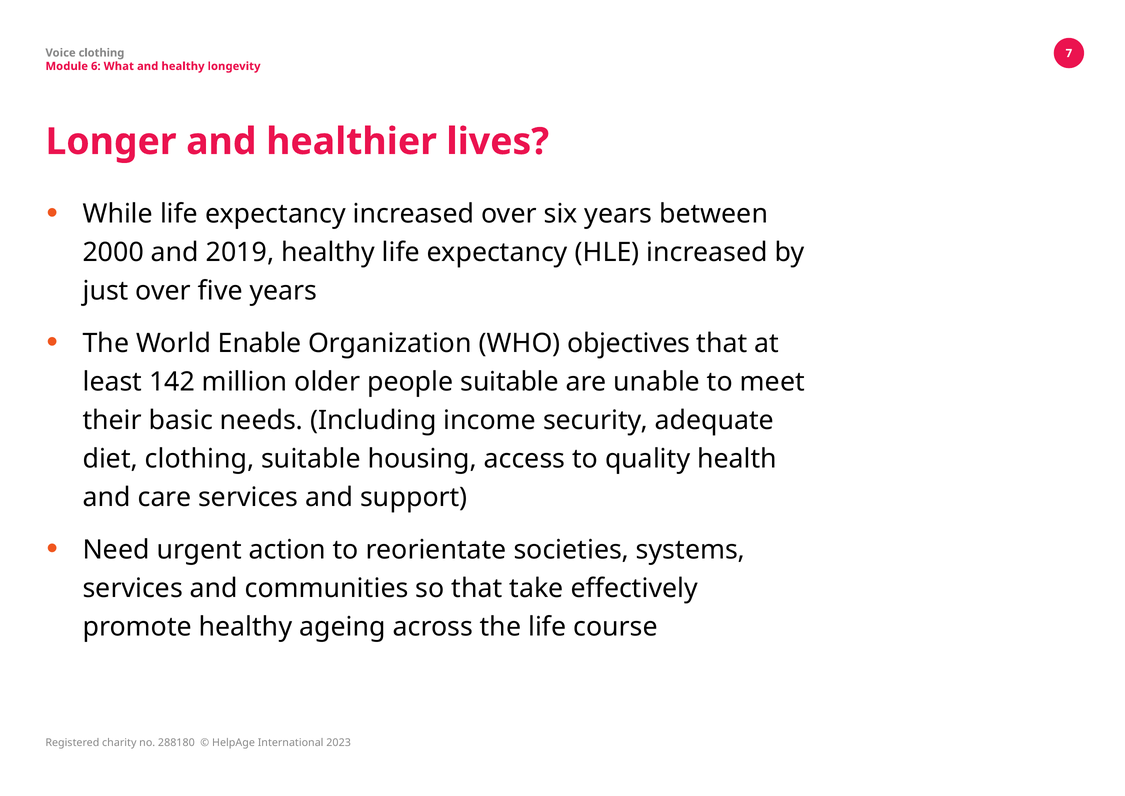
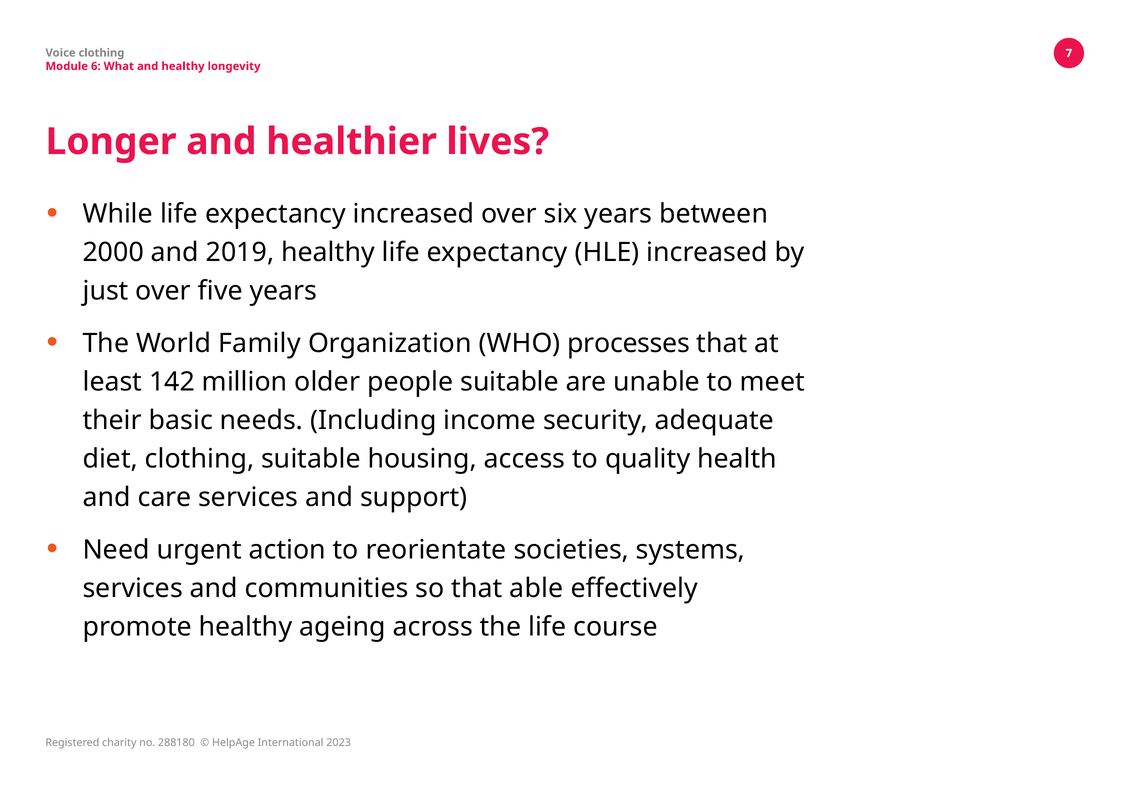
Enable: Enable -> Family
objectives: objectives -> processes
take: take -> able
